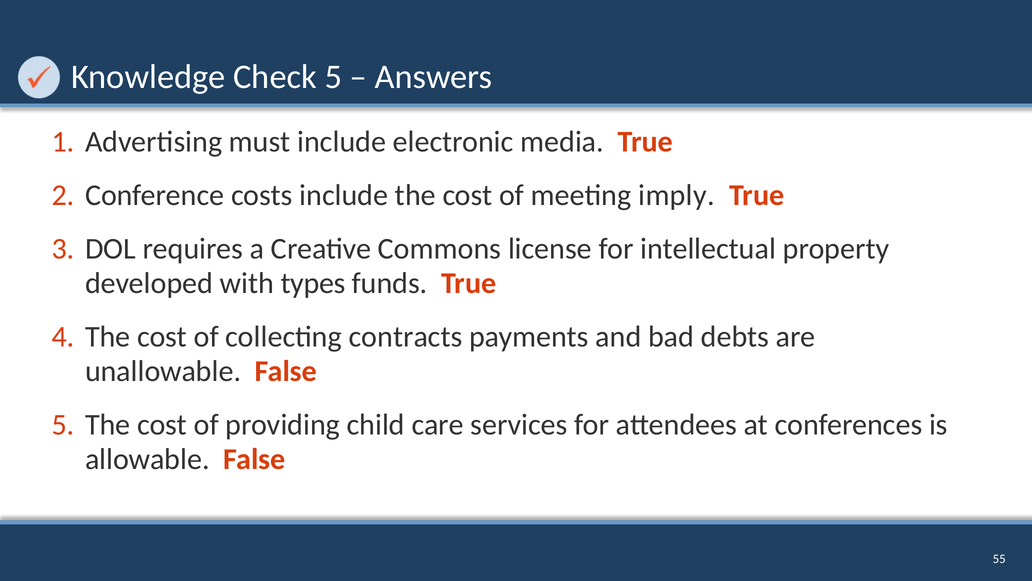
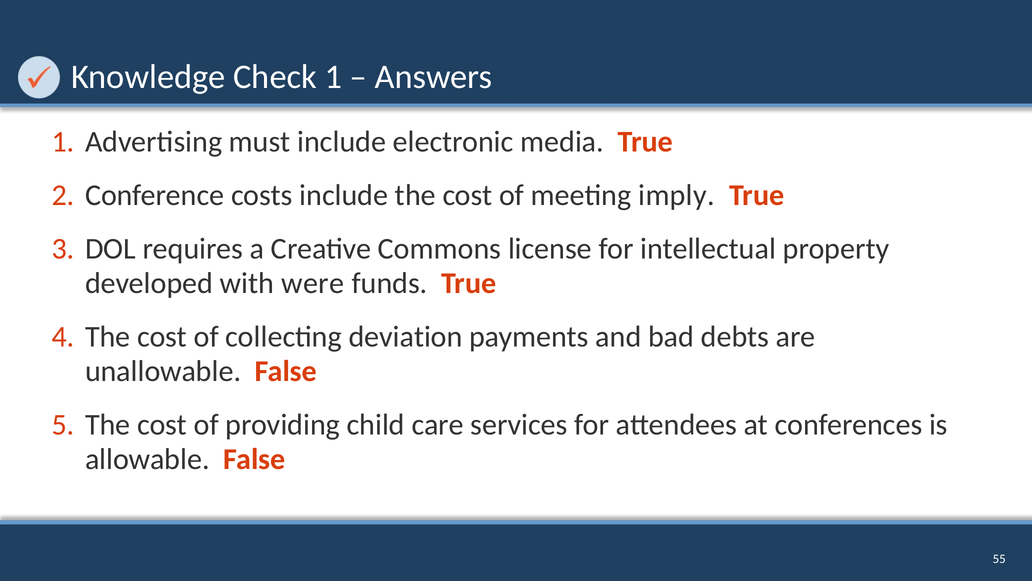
Check 5: 5 -> 1
types: types -> were
contracts: contracts -> deviation
